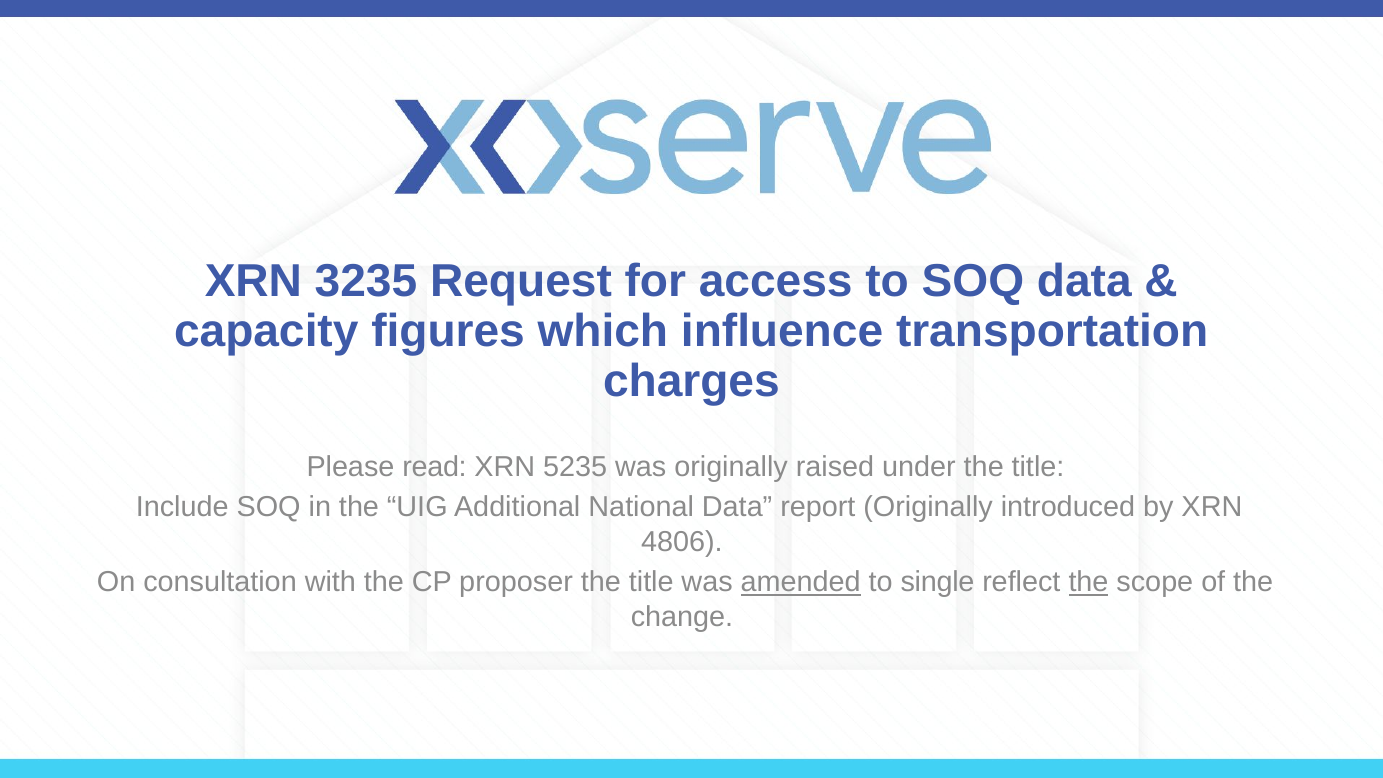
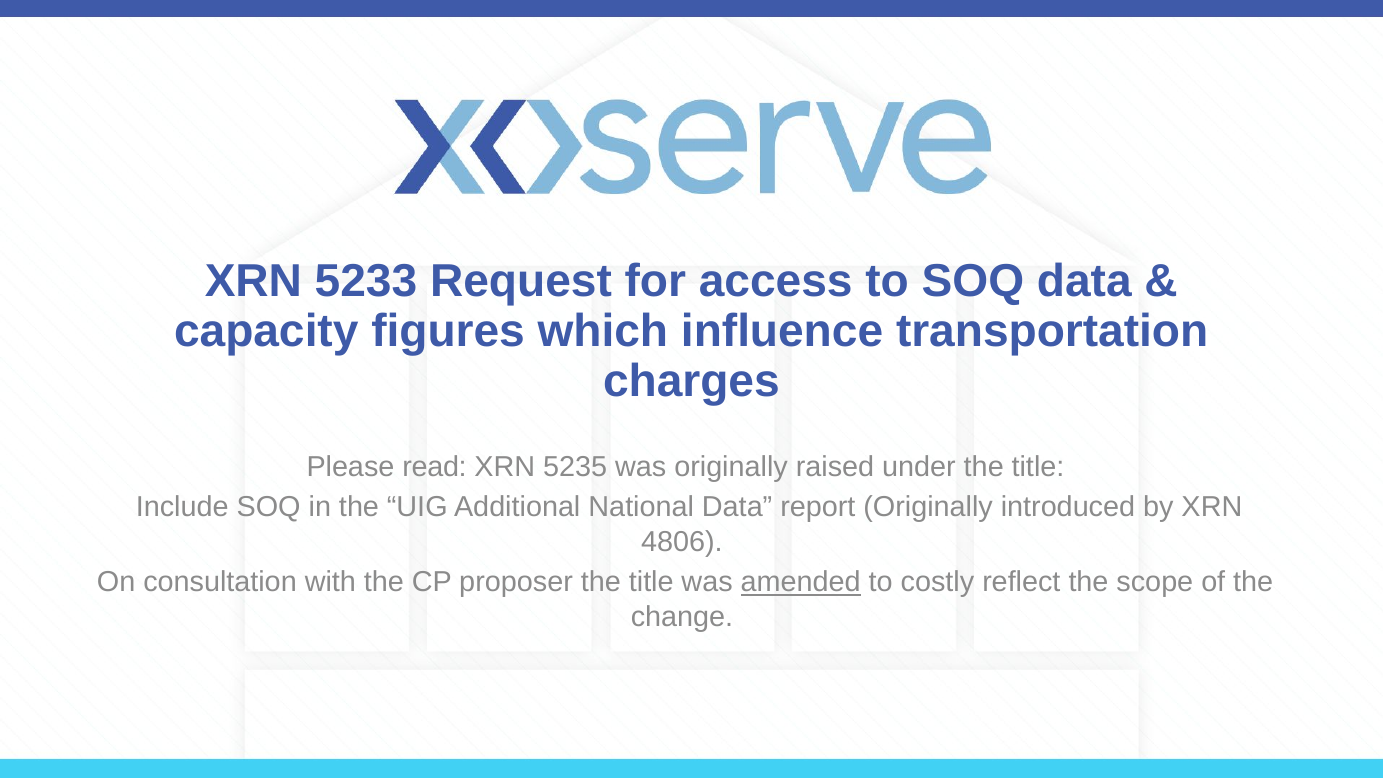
3235: 3235 -> 5233
single: single -> costly
the at (1088, 582) underline: present -> none
